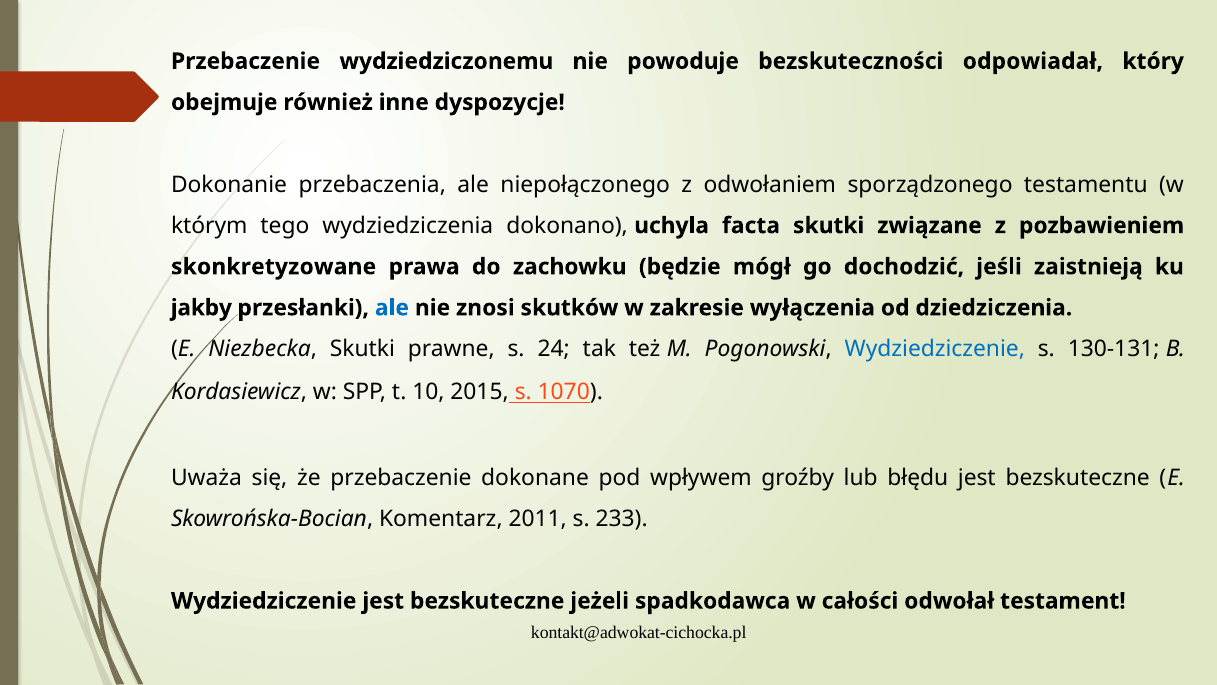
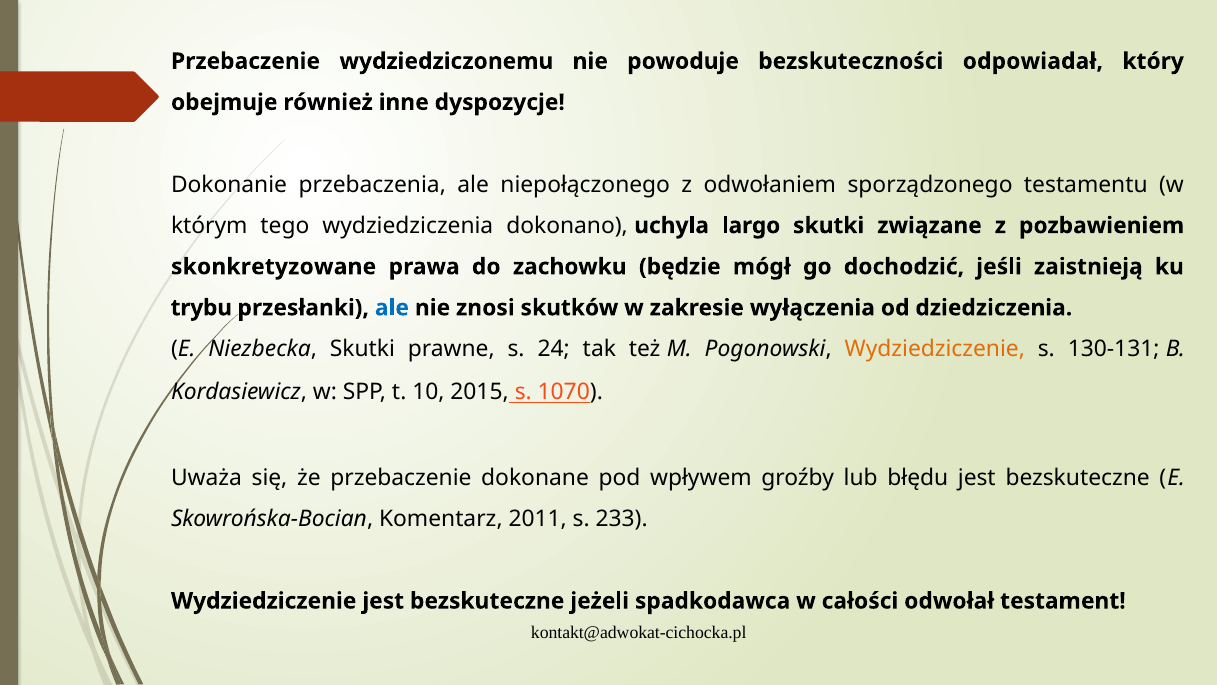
facta: facta -> largo
jakby: jakby -> trybu
Wydziedziczenie at (935, 349) colour: blue -> orange
